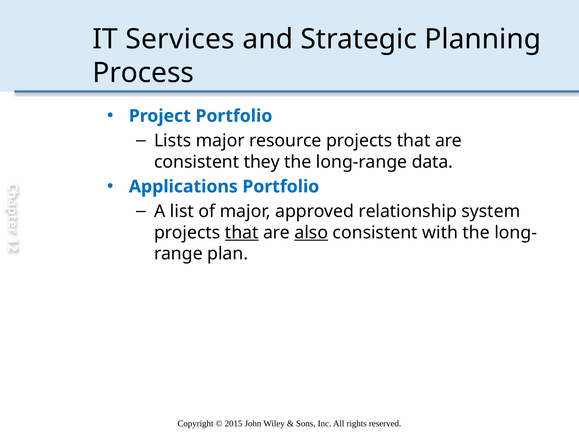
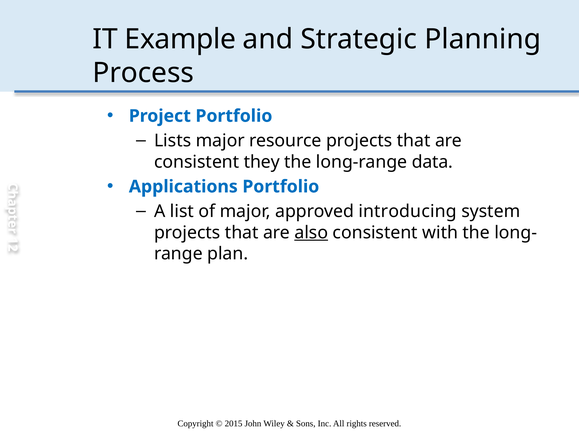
Services: Services -> Example
relationship: relationship -> introducing
that at (242, 233) underline: present -> none
